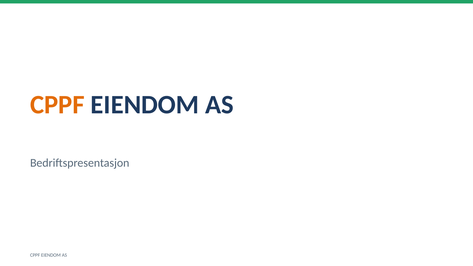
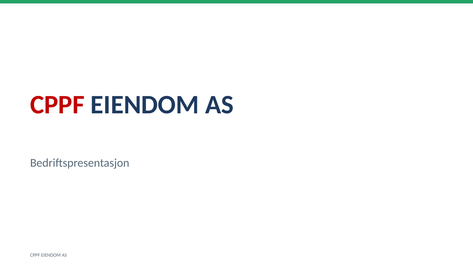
CPPF at (57, 105) colour: orange -> red
